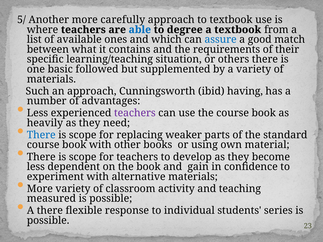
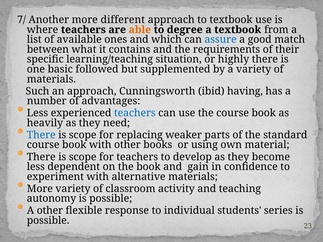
5/: 5/ -> 7/
carefully: carefully -> different
able colour: blue -> orange
others: others -> highly
teachers at (135, 113) colour: purple -> blue
measured: measured -> autonomy
A there: there -> other
